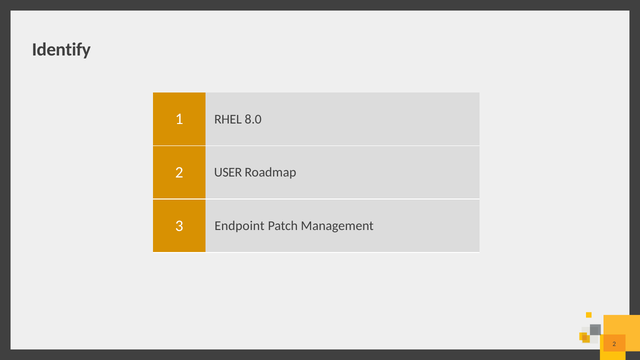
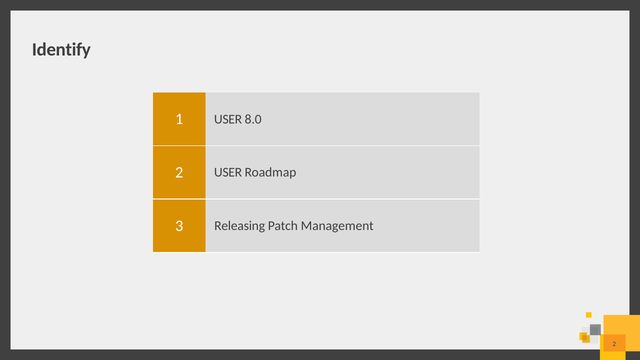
1 RHEL: RHEL -> USER
Endpoint: Endpoint -> Releasing
